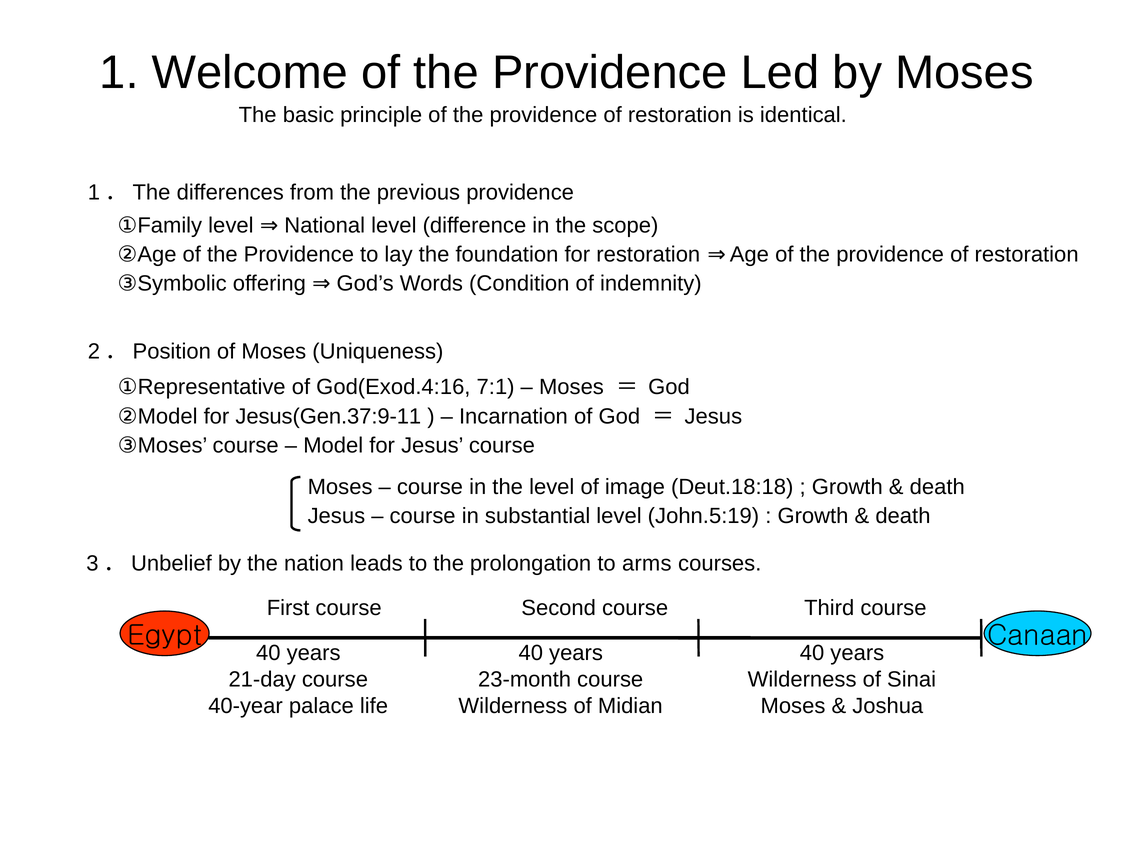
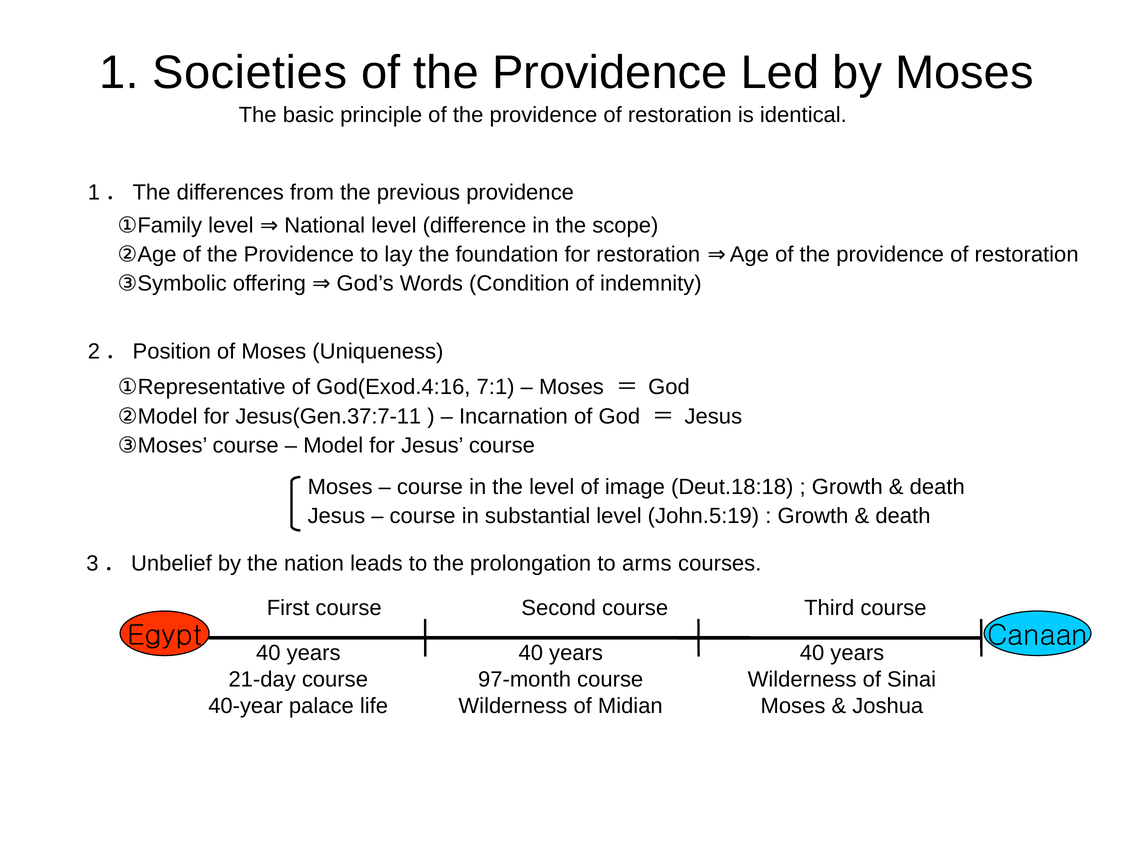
Welcome: Welcome -> Societies
Jesus(Gen.37:9-11: Jesus(Gen.37:9-11 -> Jesus(Gen.37:7-11
23-month: 23-month -> 97-month
